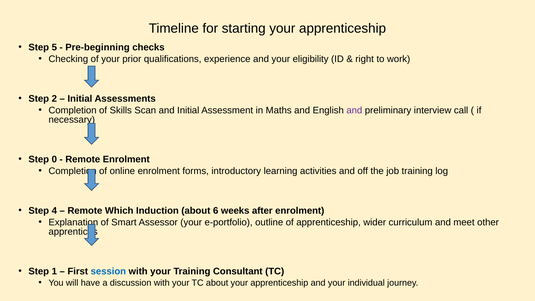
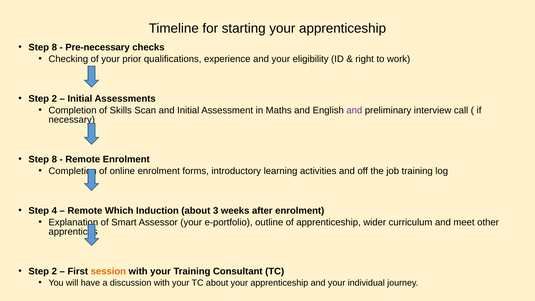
5 at (54, 47): 5 -> 8
Pre-beginning: Pre-beginning -> Pre-necessary
0 at (54, 159): 0 -> 8
6: 6 -> 3
1 at (54, 271): 1 -> 2
session colour: blue -> orange
